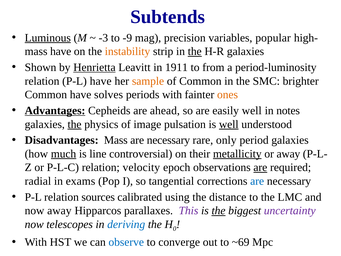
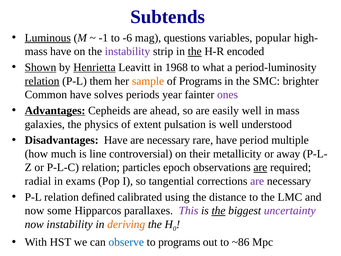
-3: -3 -> -1
-9: -9 -> -6
precision: precision -> questions
instability at (127, 51) colour: orange -> purple
H-R galaxies: galaxies -> encoded
Shown underline: none -> present
1911: 1911 -> 1968
from: from -> what
relation at (42, 81) underline: none -> present
P-L have: have -> them
of Common: Common -> Programs
periods with: with -> year
ones colour: orange -> purple
in notes: notes -> mass
the at (75, 124) underline: present -> none
image: image -> extent
well at (229, 124) underline: present -> none
Disadvantages Mass: Mass -> Have
rare only: only -> have
period galaxies: galaxies -> multiple
much underline: present -> none
metallicity underline: present -> none
velocity: velocity -> particles
are at (257, 181) colour: blue -> purple
sources: sources -> defined
now away: away -> some
now telescopes: telescopes -> instability
deriving colour: blue -> orange
to converge: converge -> programs
~69: ~69 -> ~86
